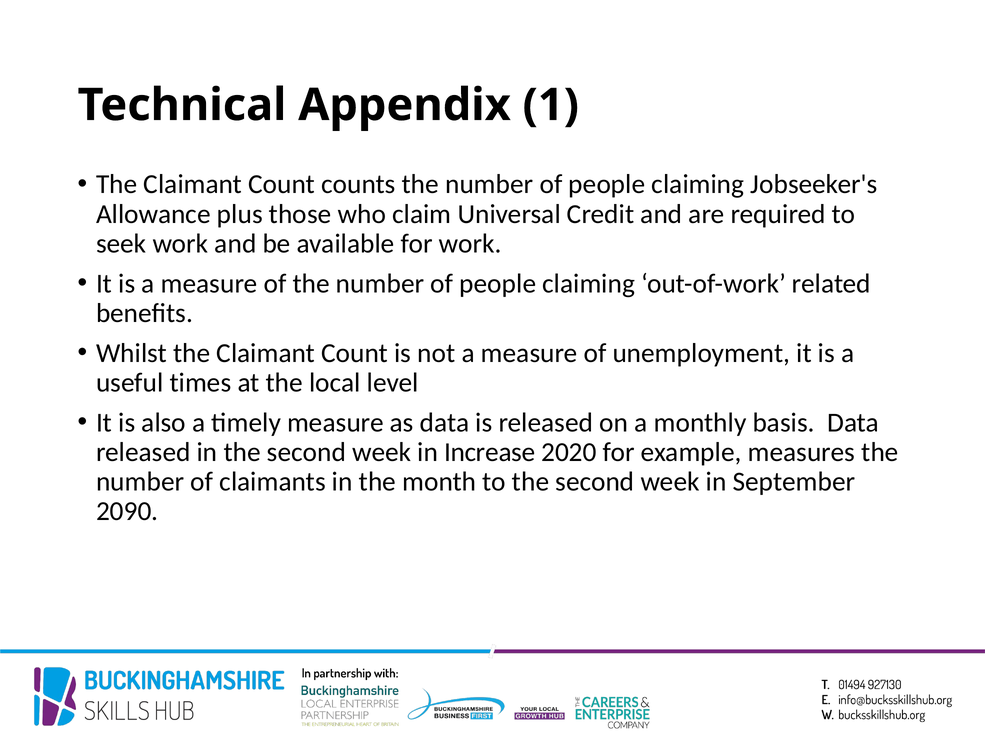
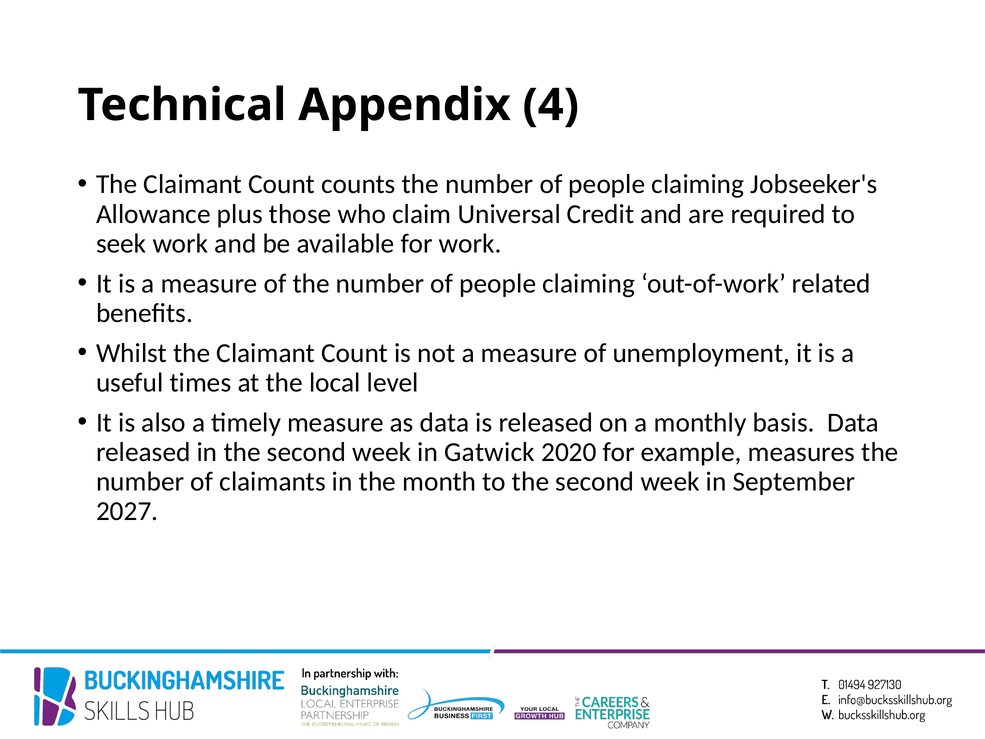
1: 1 -> 4
Increase: Increase -> Gatwick
2090: 2090 -> 2027
